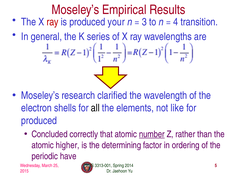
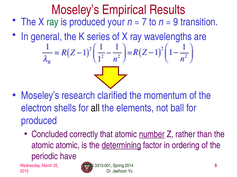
ray at (52, 22) colour: red -> green
3: 3 -> 7
4: 4 -> 9
wavelength: wavelength -> momentum
like: like -> ball
atomic higher: higher -> atomic
determining underline: none -> present
